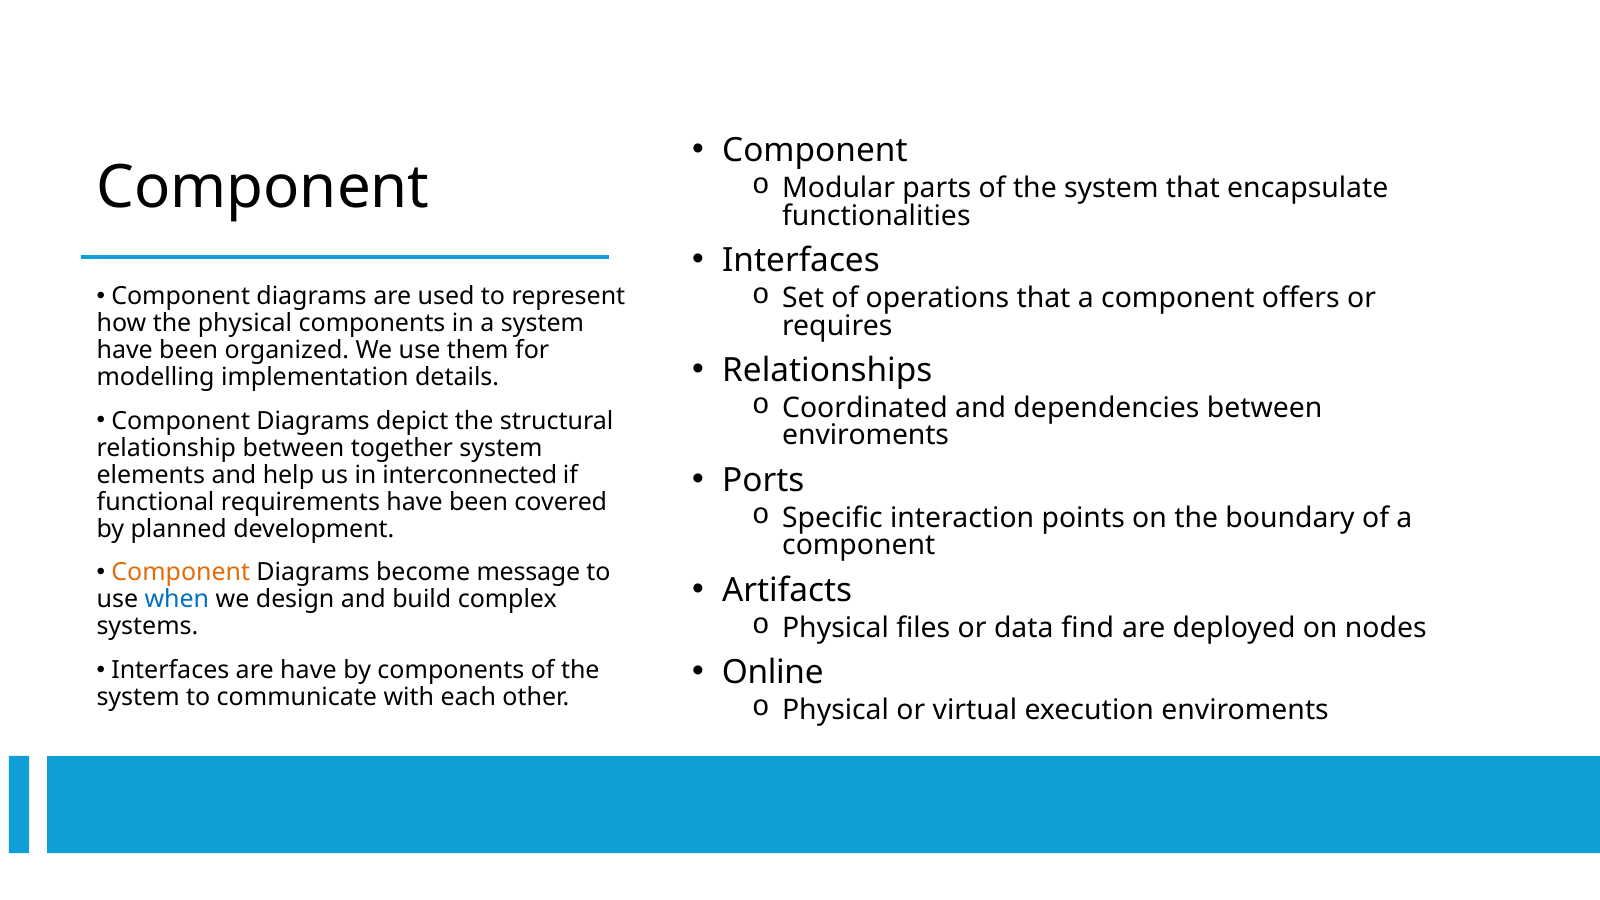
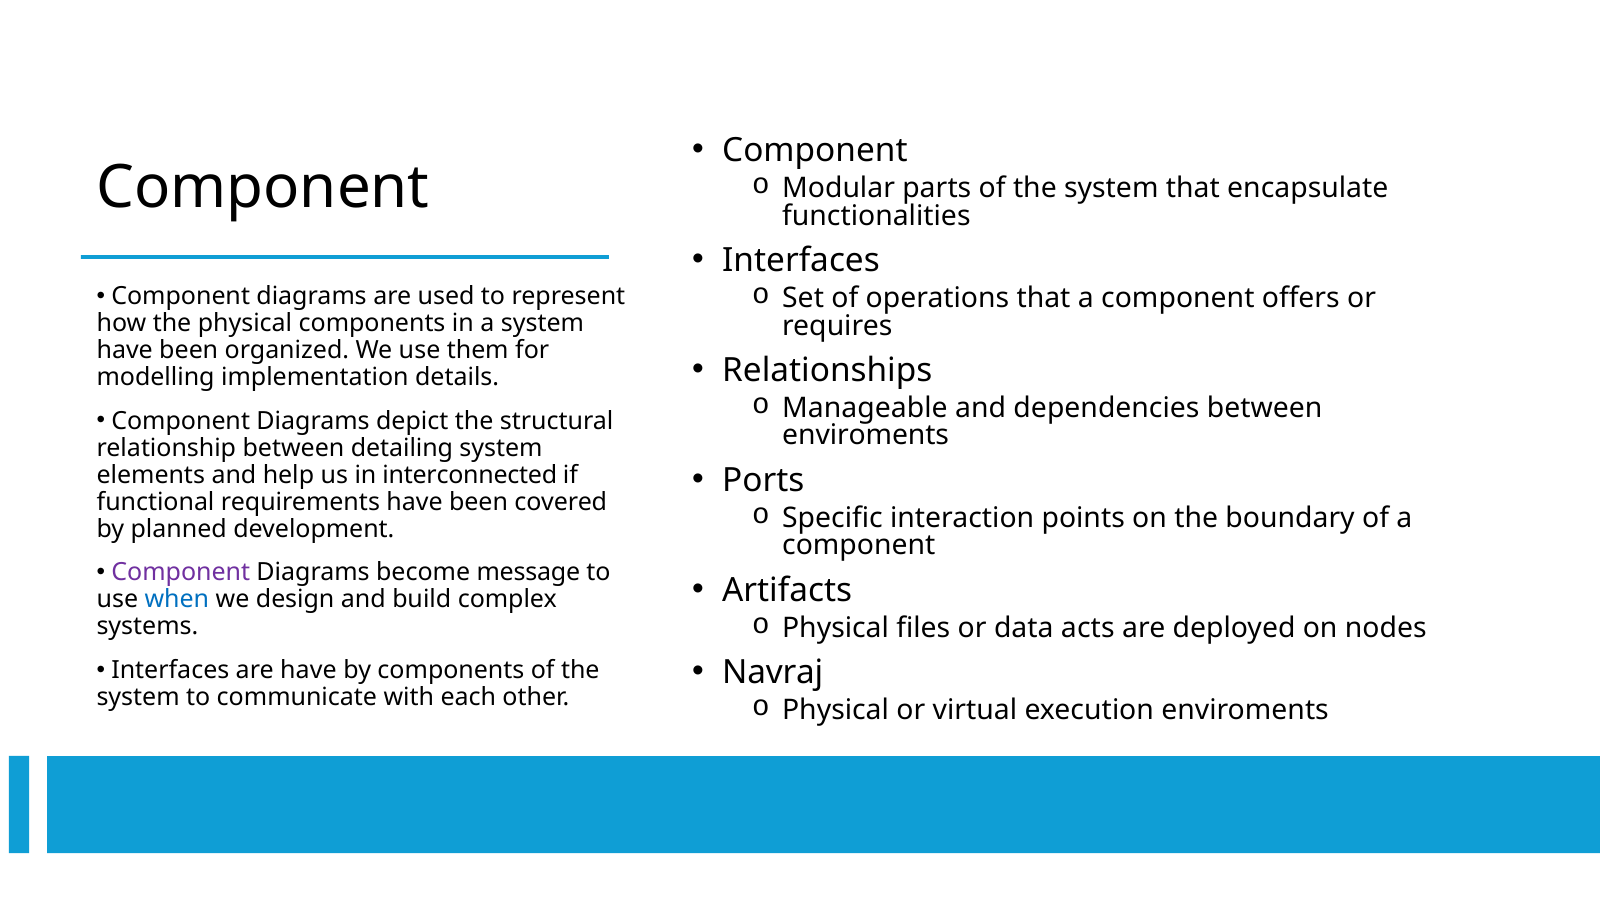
Coordinated: Coordinated -> Manageable
together: together -> detailing
Component at (181, 573) colour: orange -> purple
find: find -> acts
Online: Online -> Navraj
